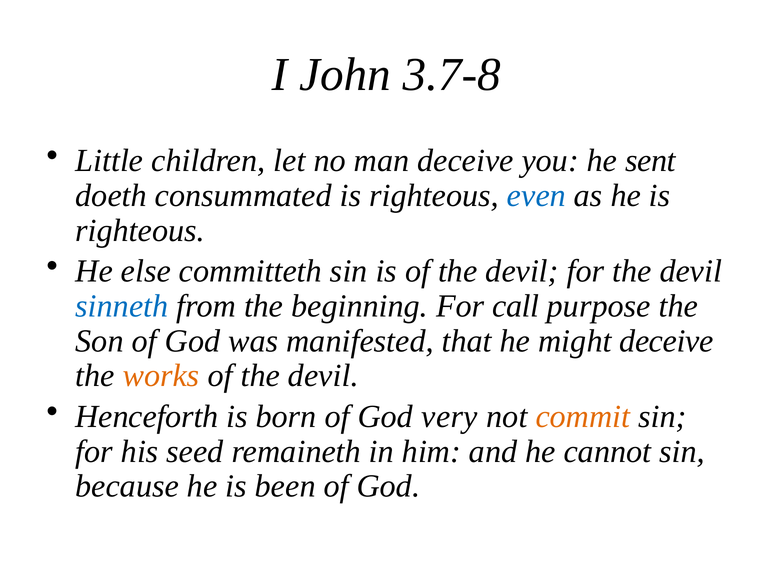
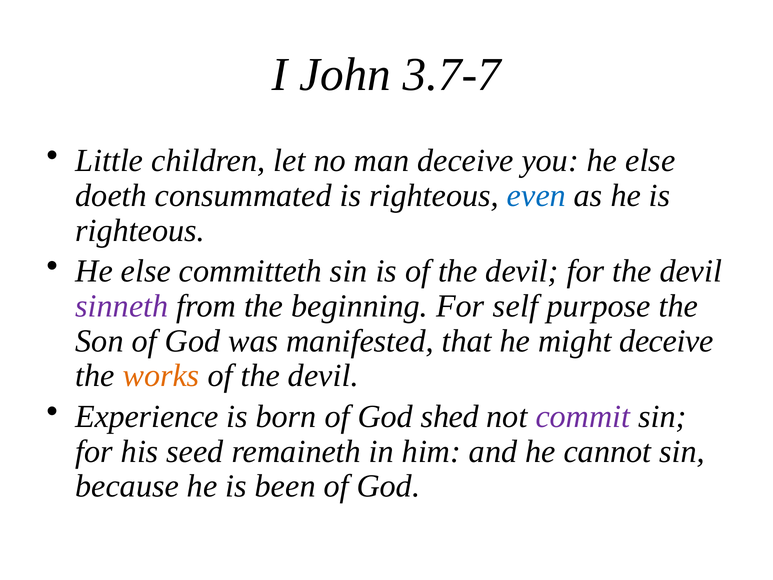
3.7-8: 3.7-8 -> 3.7-7
you he sent: sent -> else
sinneth colour: blue -> purple
call: call -> self
Henceforth: Henceforth -> Experience
very: very -> shed
commit colour: orange -> purple
